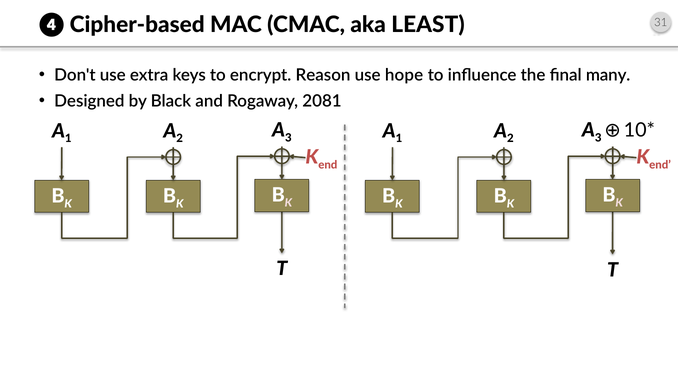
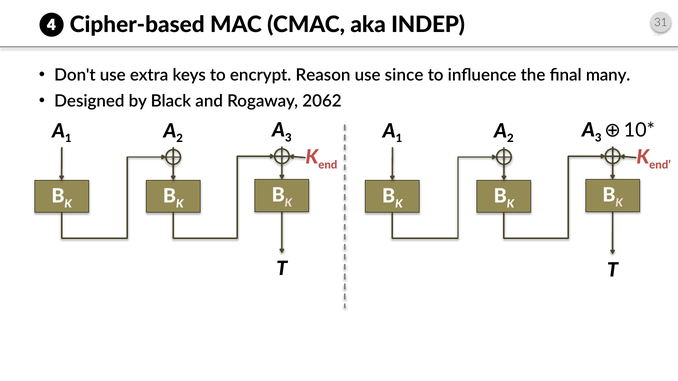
LEAST: LEAST -> INDEP
hope: hope -> since
2081: 2081 -> 2062
